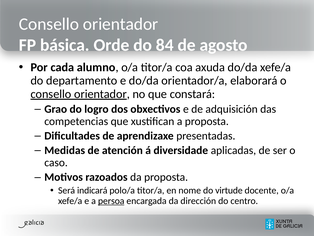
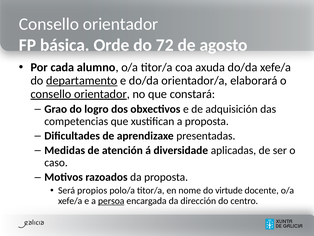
84: 84 -> 72
departamento underline: none -> present
indicará: indicará -> propios
